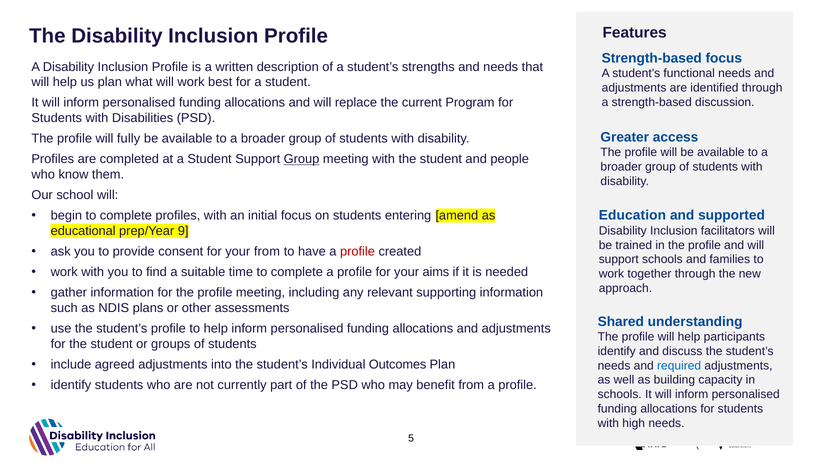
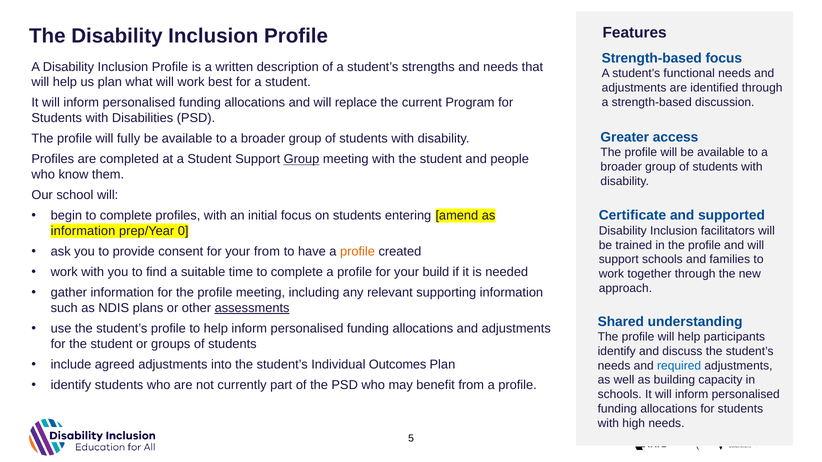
Education: Education -> Certificate
educational at (83, 231): educational -> information
9: 9 -> 0
profile at (357, 252) colour: red -> orange
aims: aims -> build
assessments underline: none -> present
